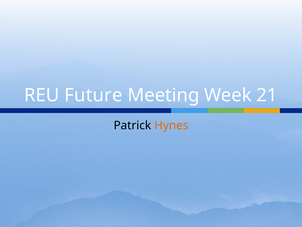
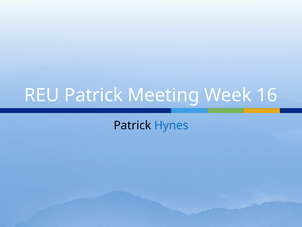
REU Future: Future -> Patrick
21: 21 -> 16
Hynes colour: orange -> blue
